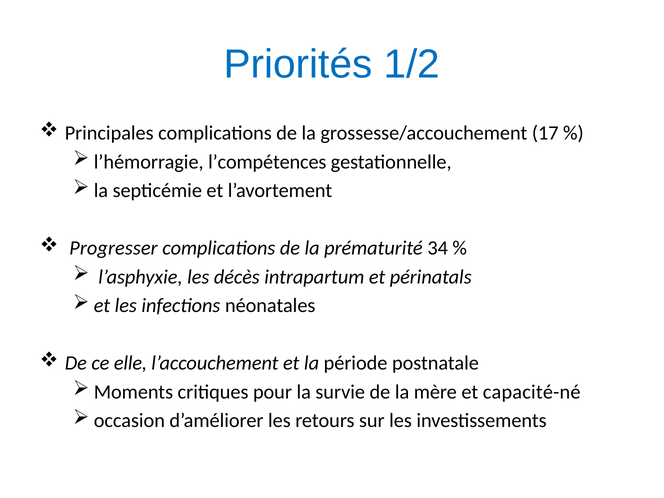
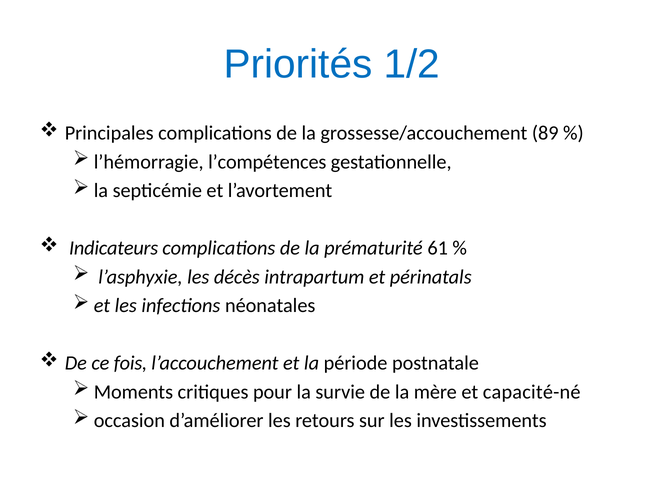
17: 17 -> 89
Progresser: Progresser -> Indicateurs
34: 34 -> 61
elle: elle -> fois
